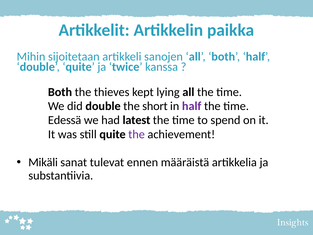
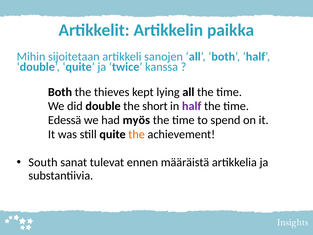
latest: latest -> myös
the at (137, 134) colour: purple -> orange
Mikäli: Mikäli -> South
